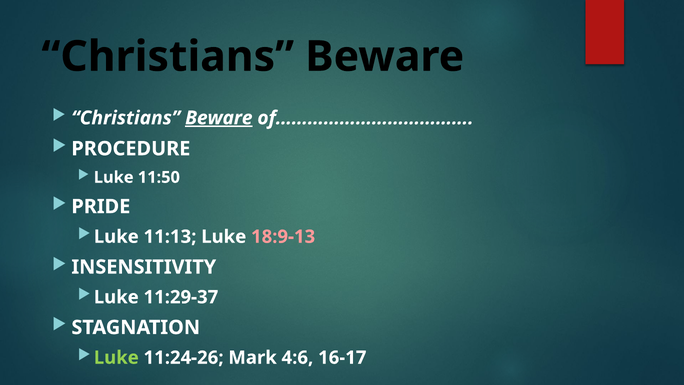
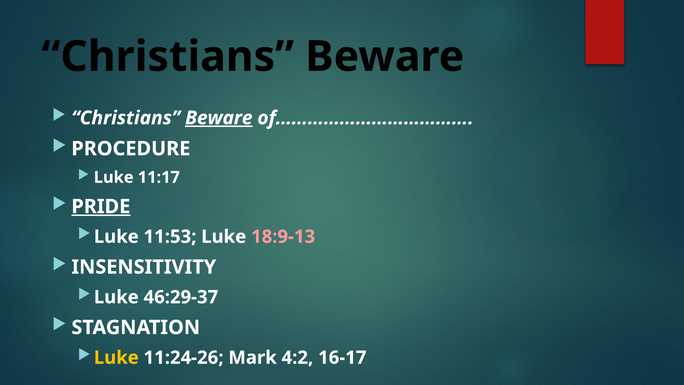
11:50: 11:50 -> 11:17
PRIDE underline: none -> present
11:13: 11:13 -> 11:53
11:29-37: 11:29-37 -> 46:29-37
Luke at (116, 357) colour: light green -> yellow
4:6: 4:6 -> 4:2
